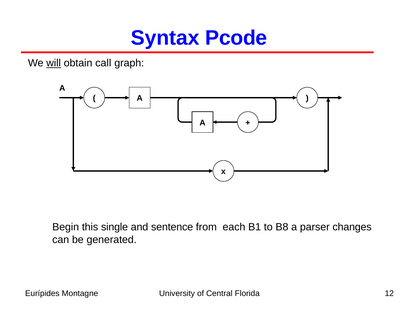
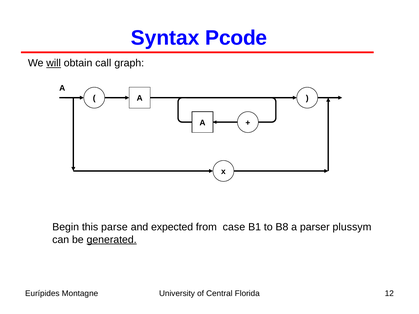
single: single -> parse
sentence: sentence -> expected
each: each -> case
changes: changes -> plussym
generated underline: none -> present
